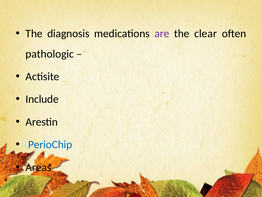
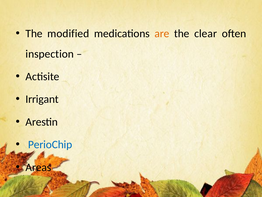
diagnosis: diagnosis -> modified
are colour: purple -> orange
pathologic: pathologic -> inspection
Include: Include -> Irrigant
